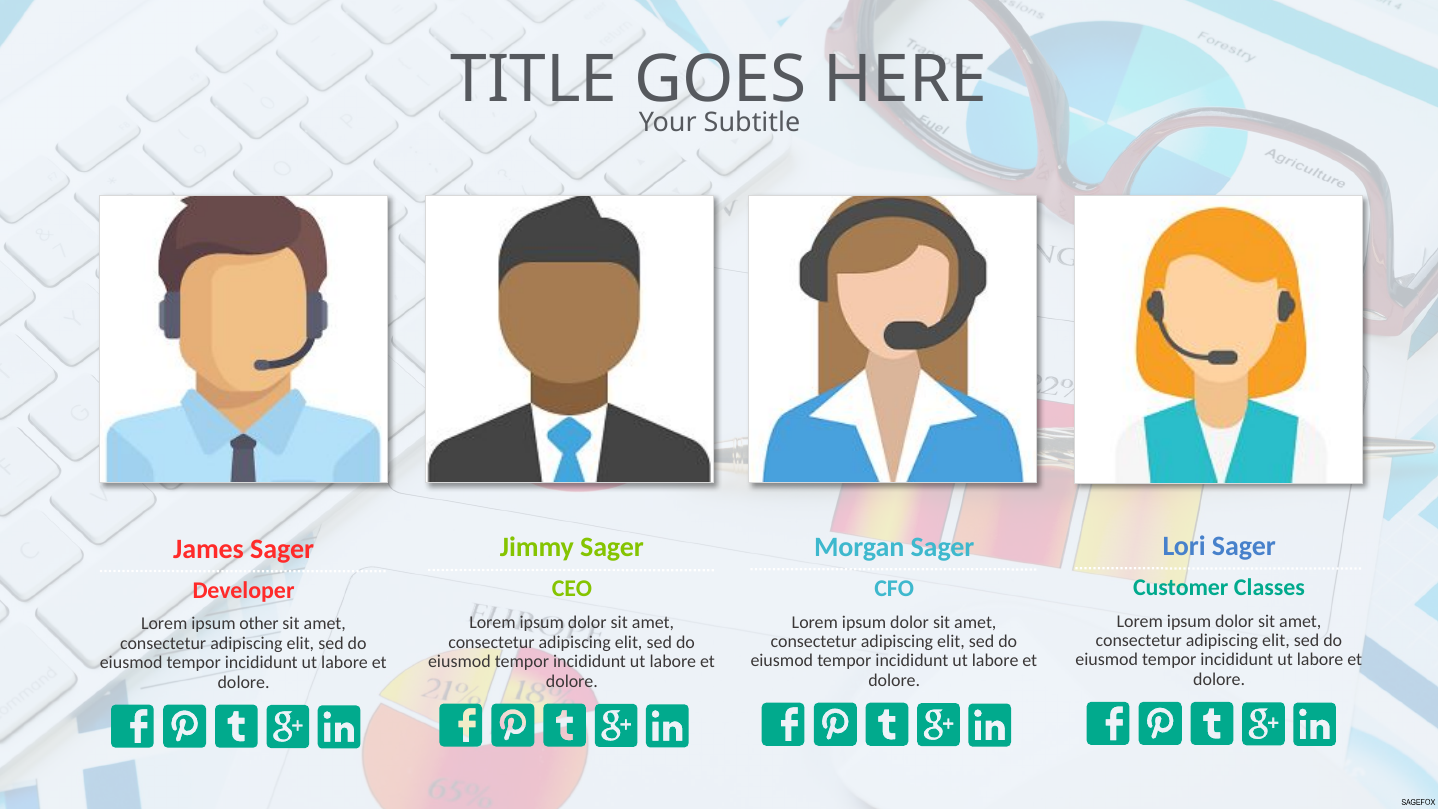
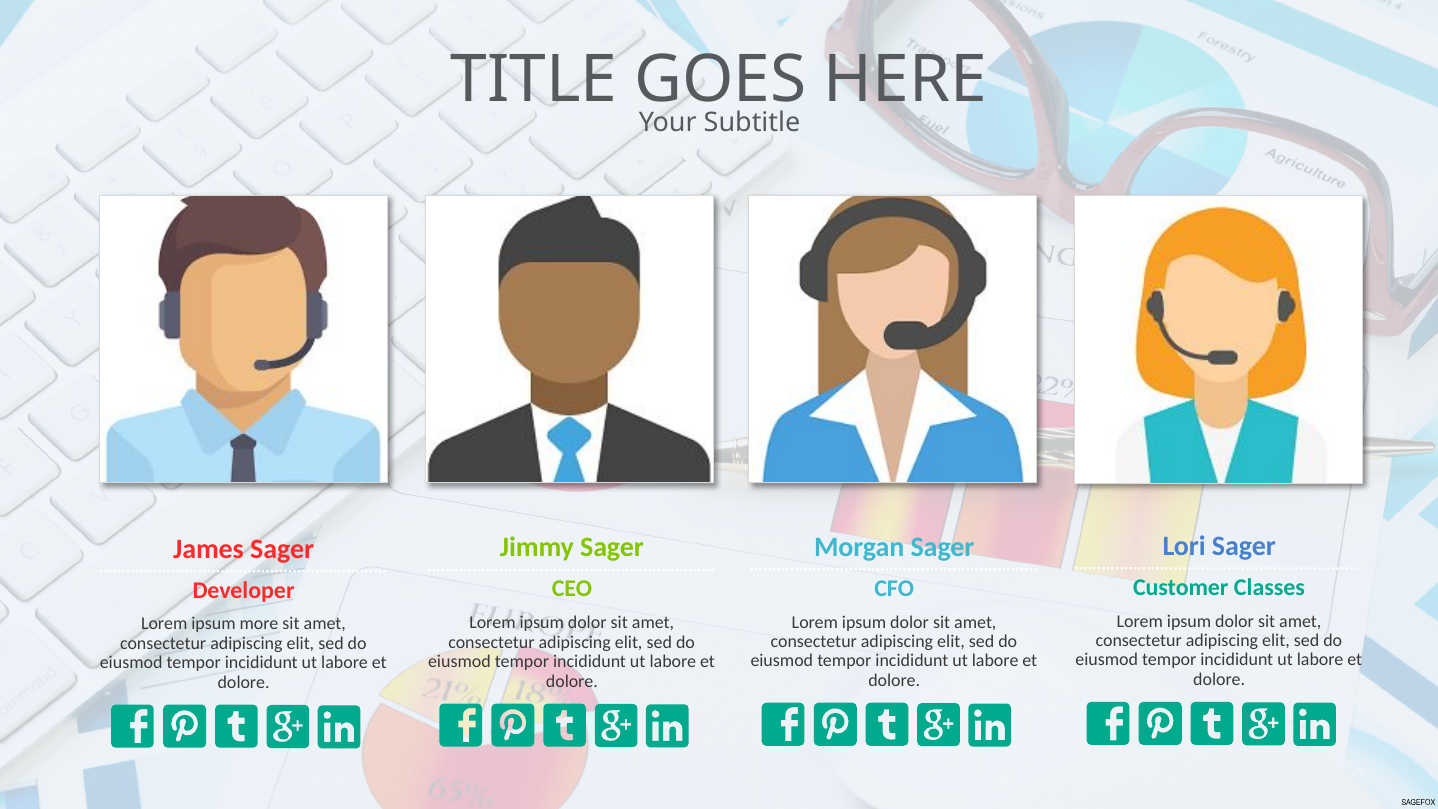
other: other -> more
